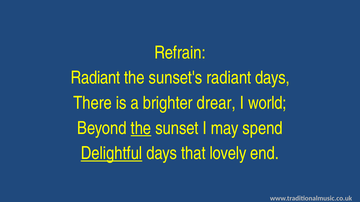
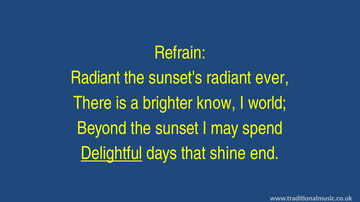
radiant days: days -> ever
drear: drear -> know
the at (141, 128) underline: present -> none
lovely: lovely -> shine
